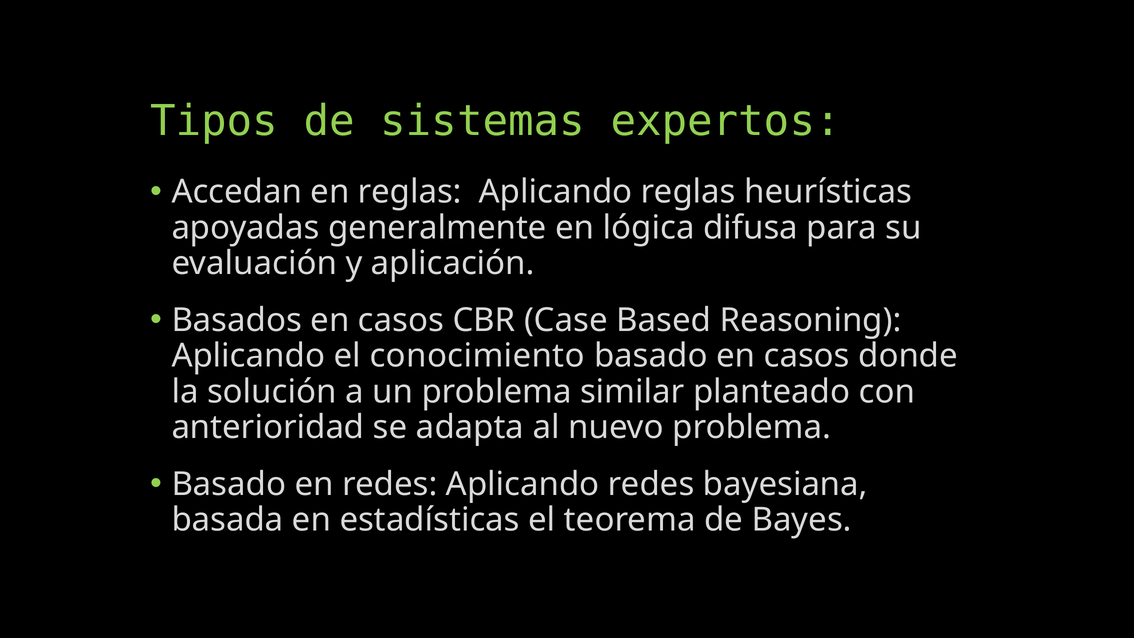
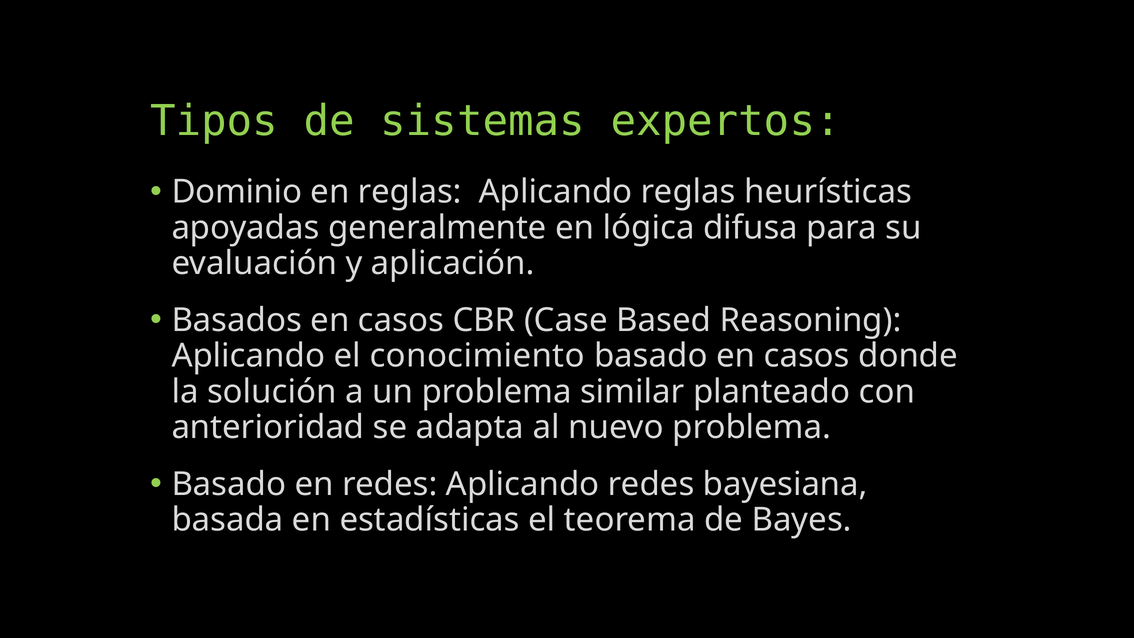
Accedan: Accedan -> Dominio
